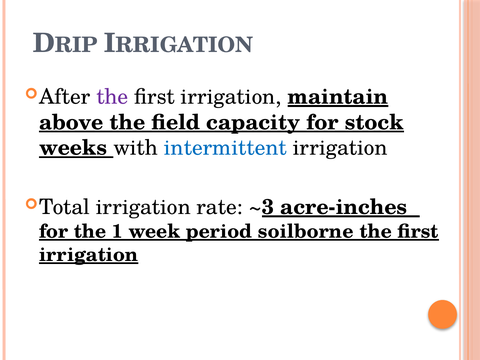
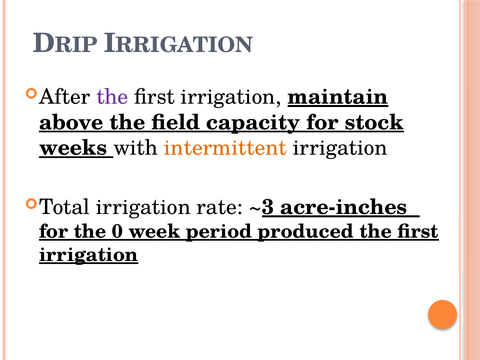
intermittent colour: blue -> orange
1: 1 -> 0
soilborne: soilborne -> produced
